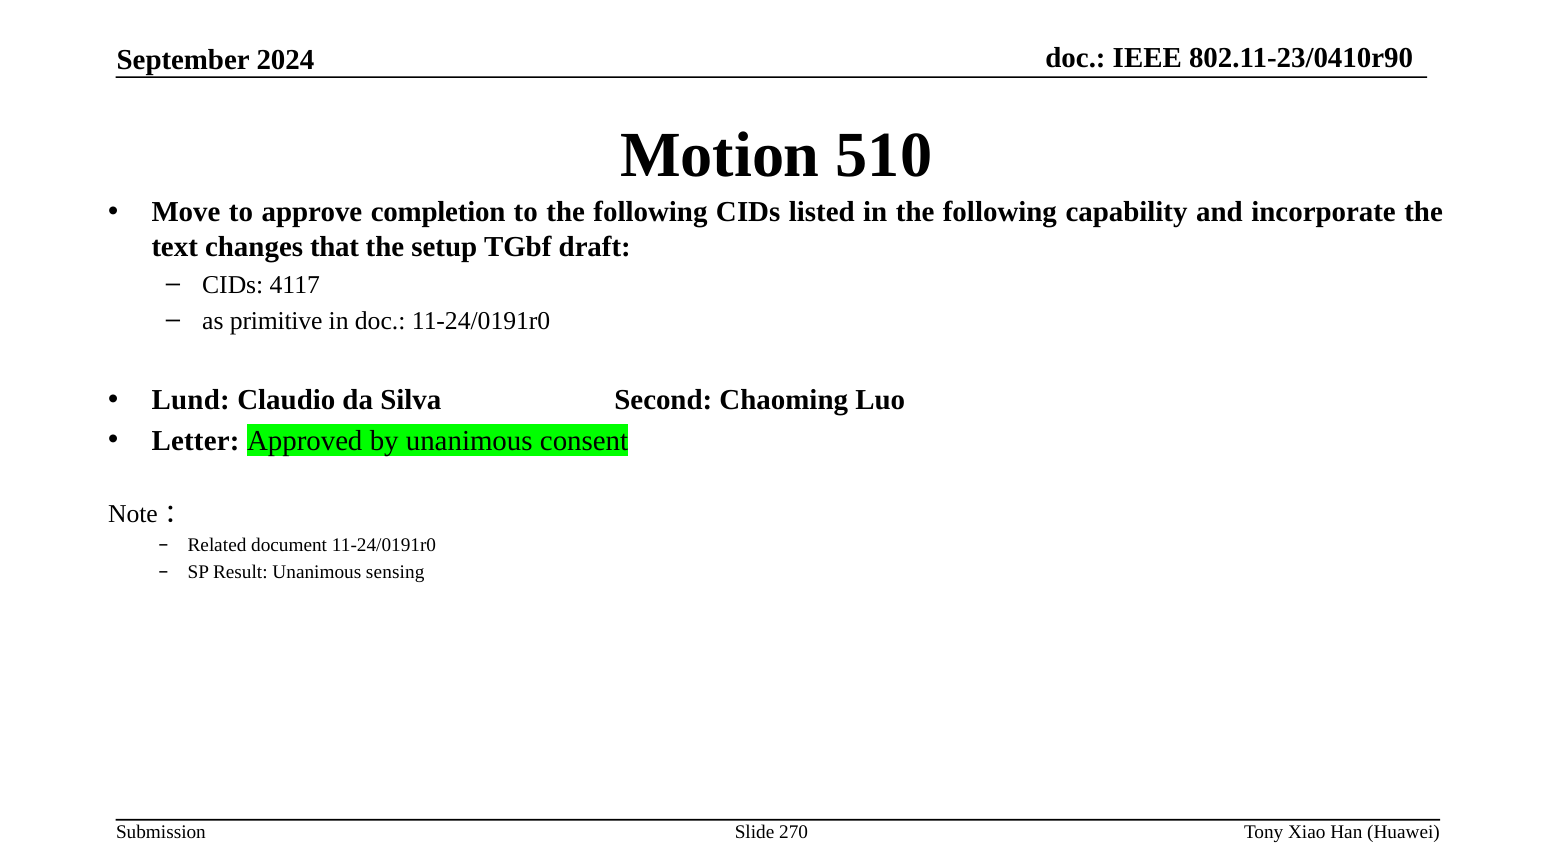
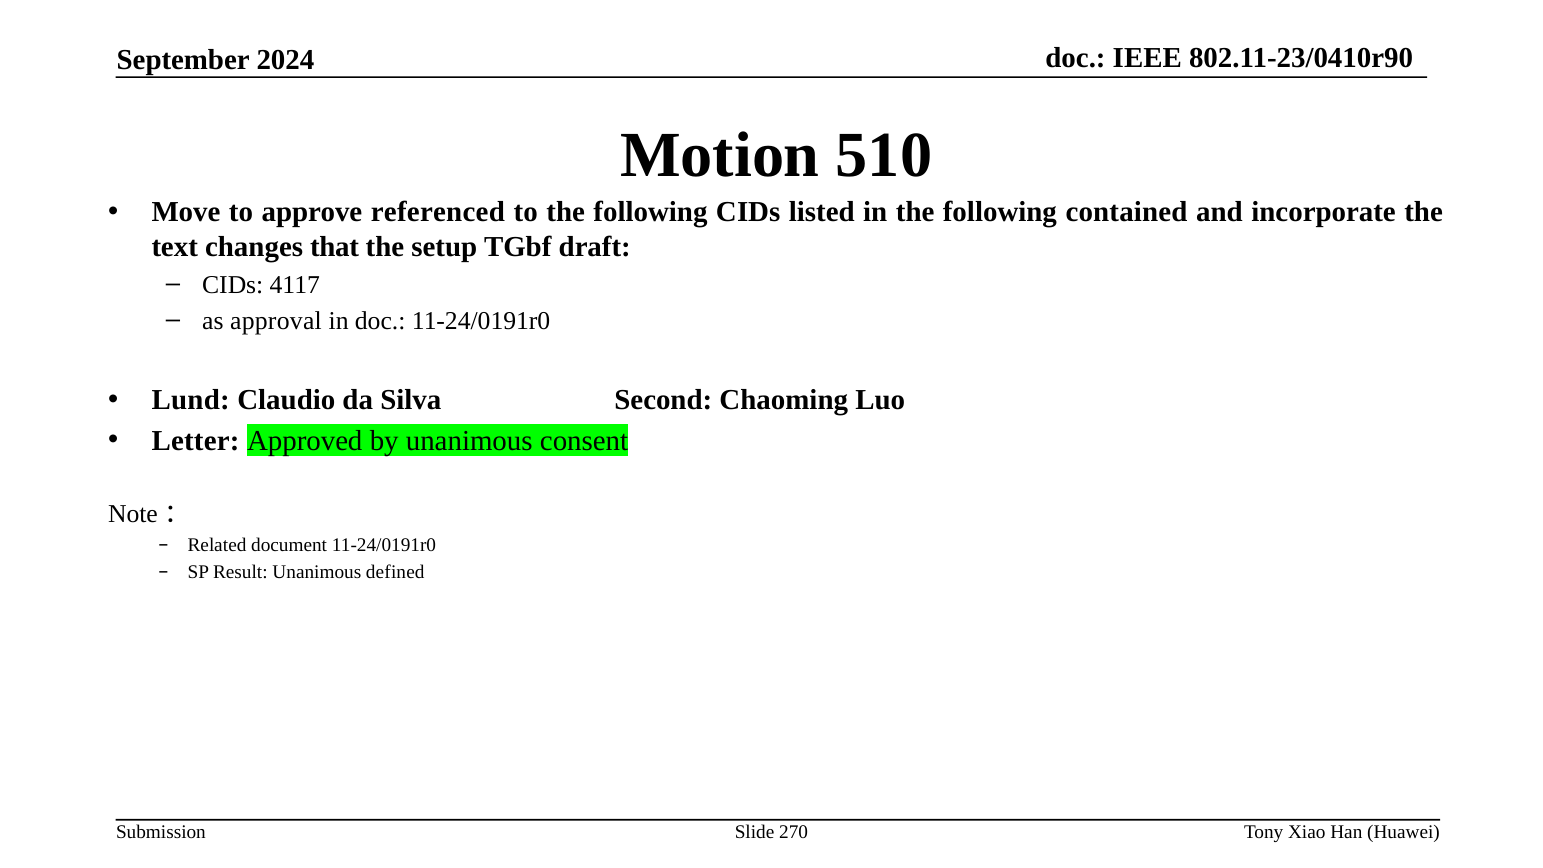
completion: completion -> referenced
capability: capability -> contained
primitive: primitive -> approval
sensing: sensing -> defined
